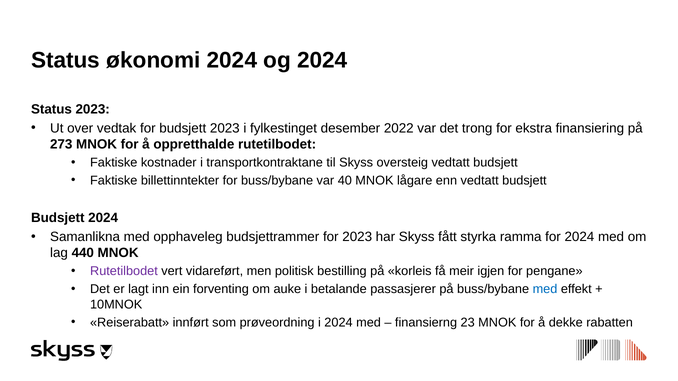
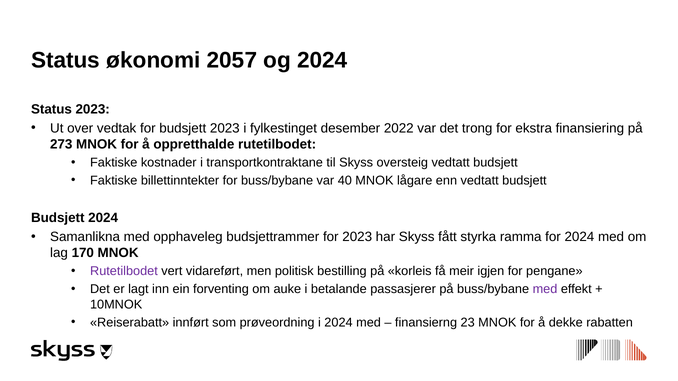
økonomi 2024: 2024 -> 2057
440: 440 -> 170
med at (545, 289) colour: blue -> purple
